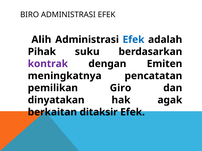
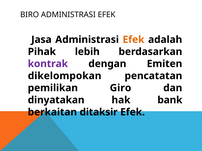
Alih: Alih -> Jasa
Efek at (133, 40) colour: blue -> orange
suku: suku -> lebih
meningkatnya: meningkatnya -> dikelompokan
agak: agak -> bank
